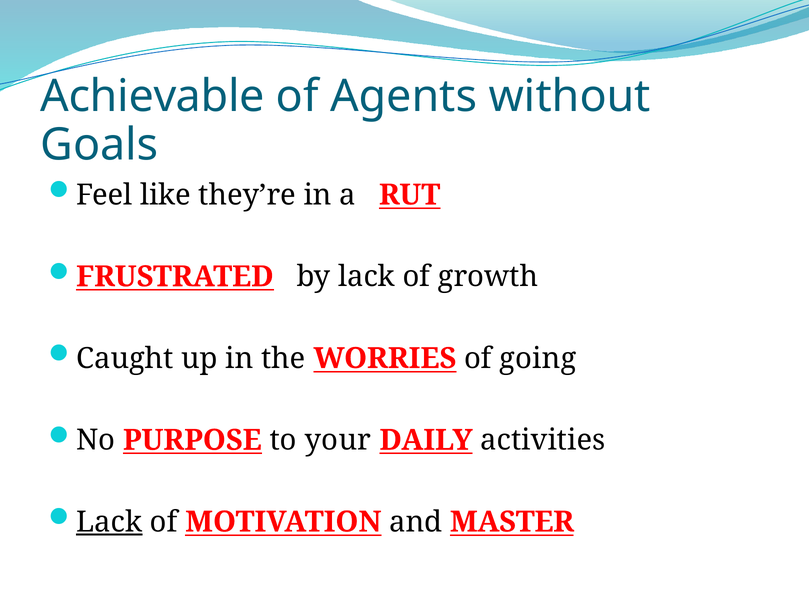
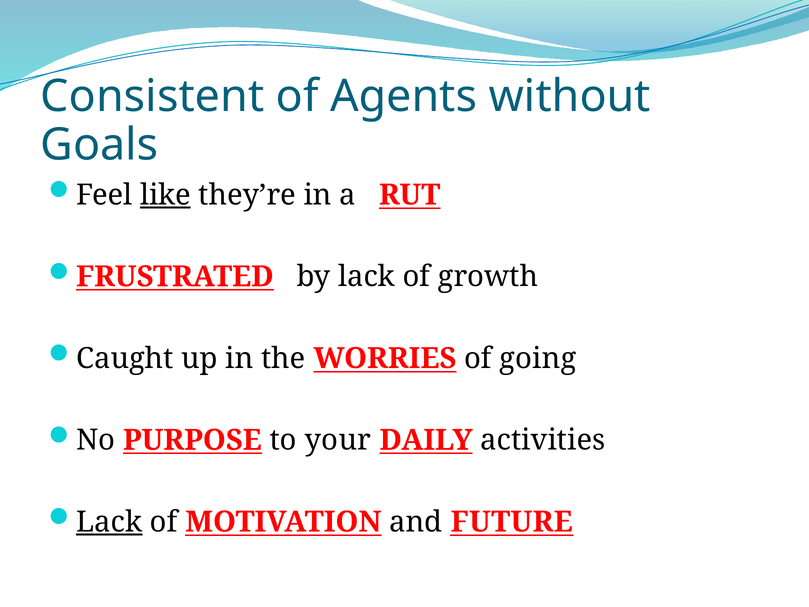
Achievable: Achievable -> Consistent
like underline: none -> present
MASTER: MASTER -> FUTURE
